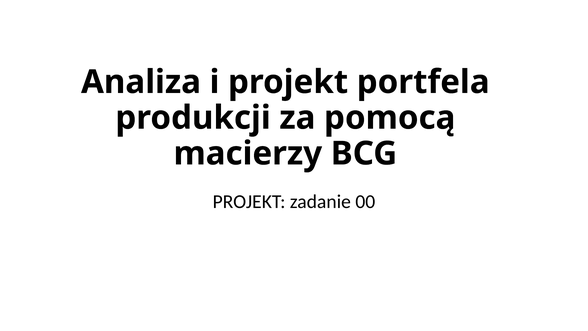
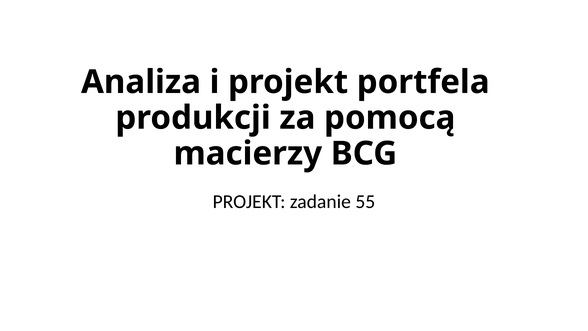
00: 00 -> 55
